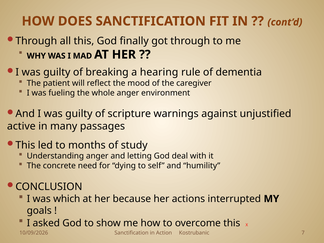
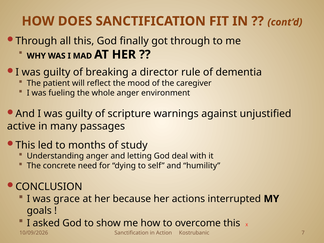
hearing: hearing -> director
which: which -> grace
